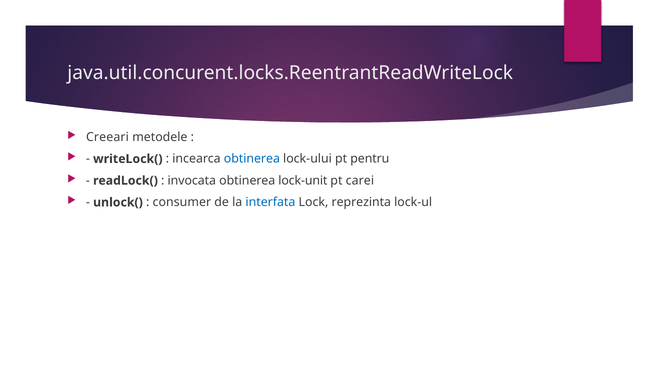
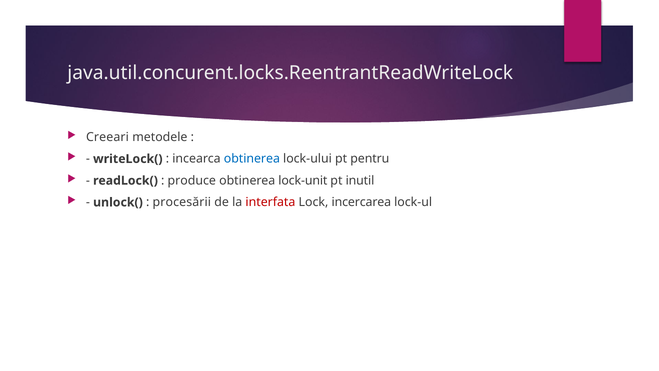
invocata: invocata -> produce
carei: carei -> inutil
consumer: consumer -> procesării
interfata colour: blue -> red
reprezinta: reprezinta -> incercarea
